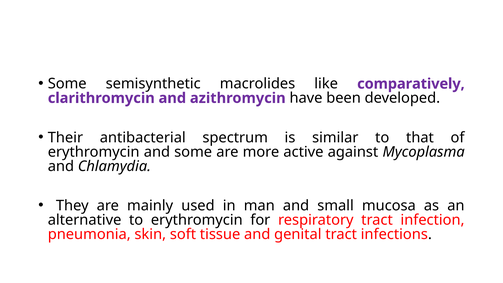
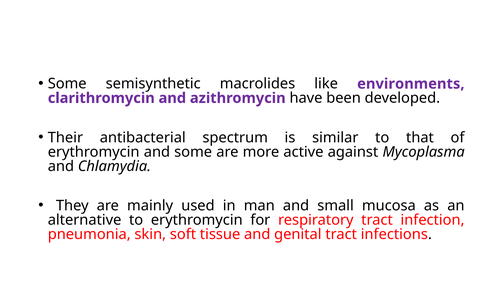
comparatively: comparatively -> environments
